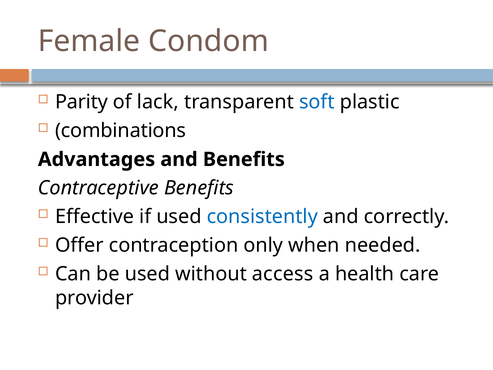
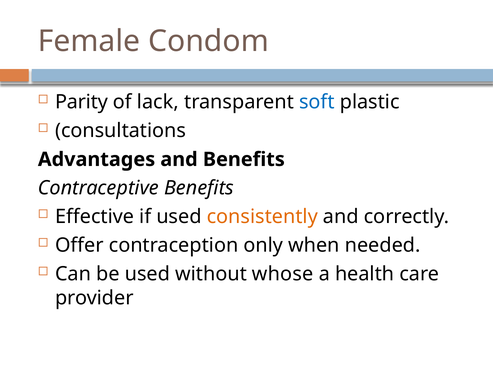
combinations: combinations -> consultations
consistently colour: blue -> orange
access: access -> whose
